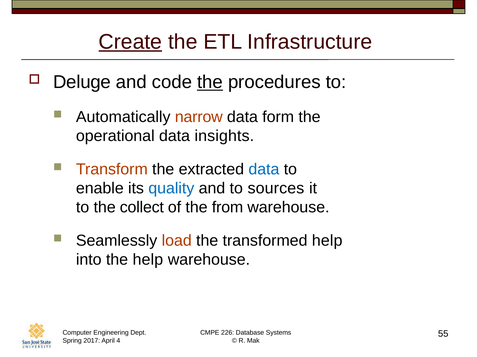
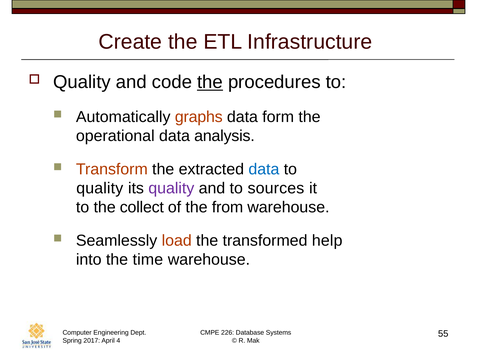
Create underline: present -> none
Deluge at (82, 82): Deluge -> Quality
narrow: narrow -> graphs
insights: insights -> analysis
enable at (100, 189): enable -> quality
quality at (171, 189) colour: blue -> purple
the help: help -> time
